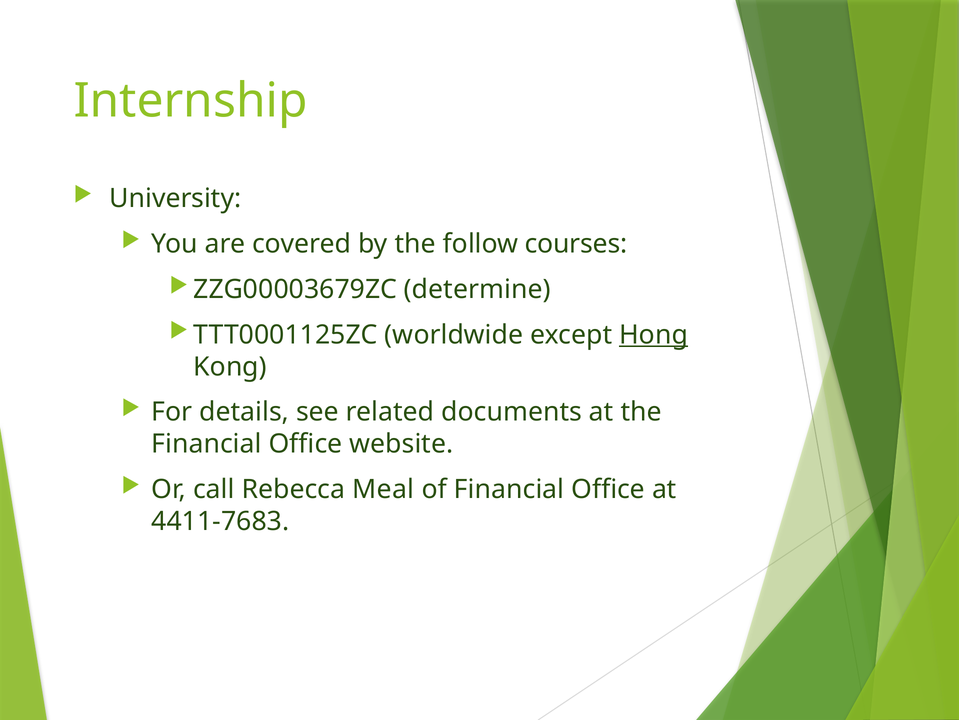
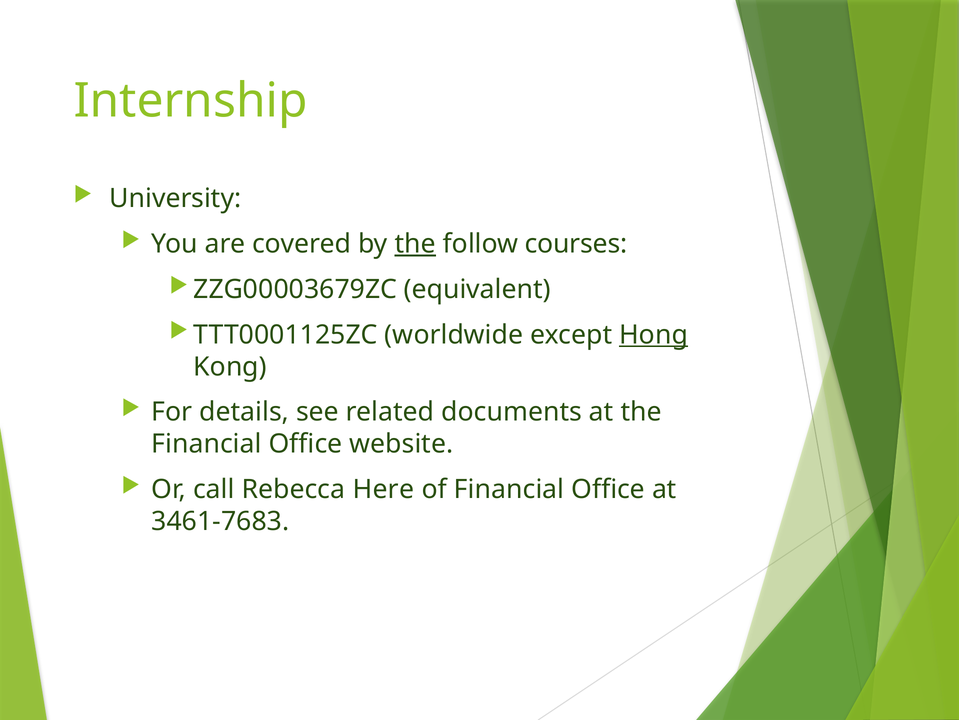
the at (415, 244) underline: none -> present
determine: determine -> equivalent
Meal: Meal -> Here
4411-7683: 4411-7683 -> 3461-7683
